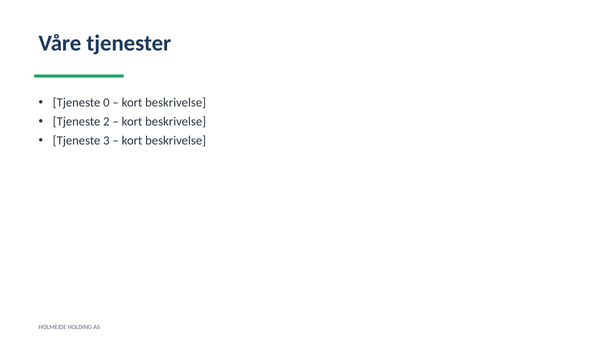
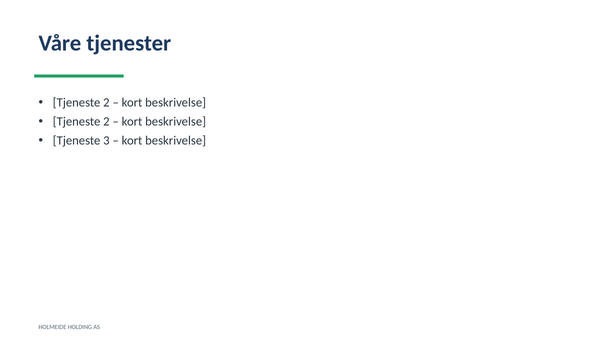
0 at (106, 103): 0 -> 2
